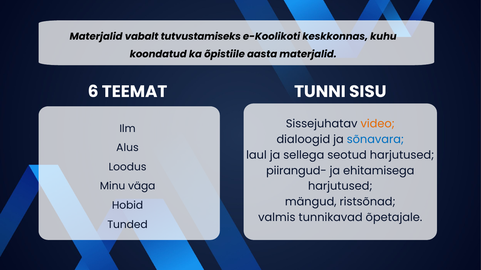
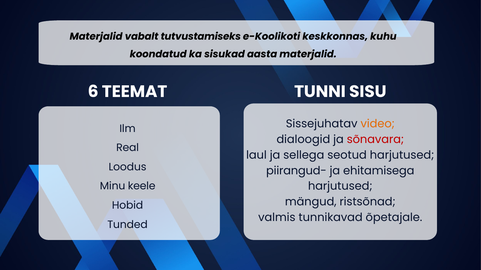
õpistiile: õpistiile -> sisukad
sõnavara colour: blue -> red
Alus: Alus -> Real
väga: väga -> keele
